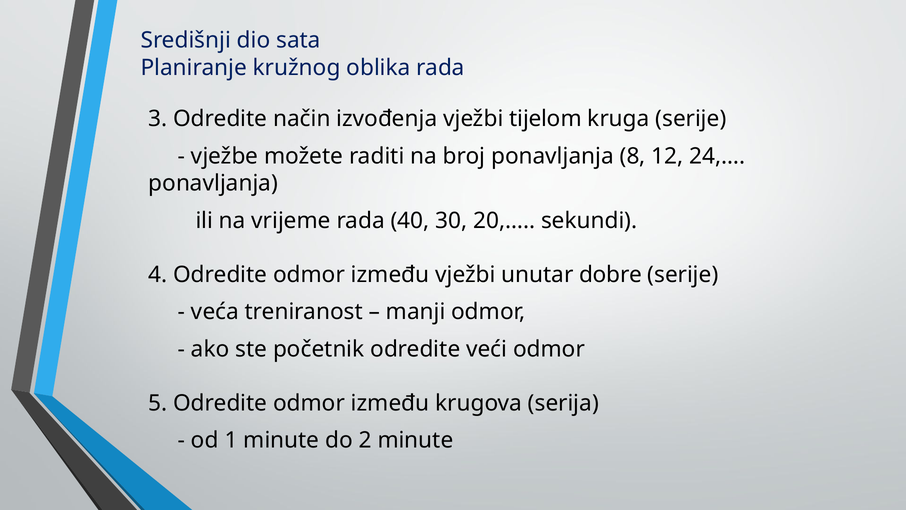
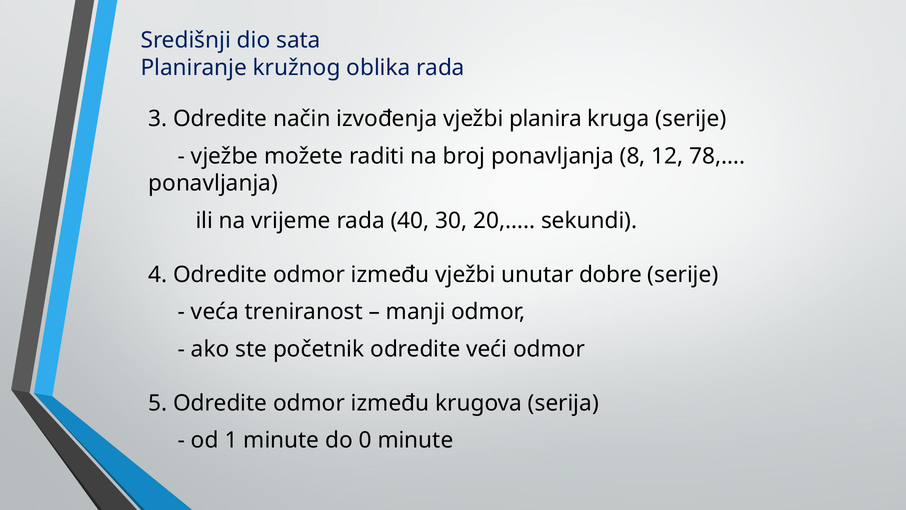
tijelom: tijelom -> planira
24,…: 24,… -> 78,…
2: 2 -> 0
